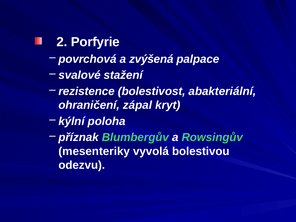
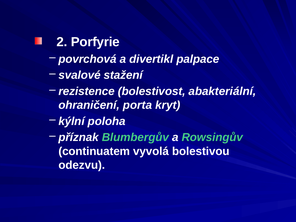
zvýšená: zvýšená -> divertikl
zápal: zápal -> porta
mesenteriky: mesenteriky -> continuatem
